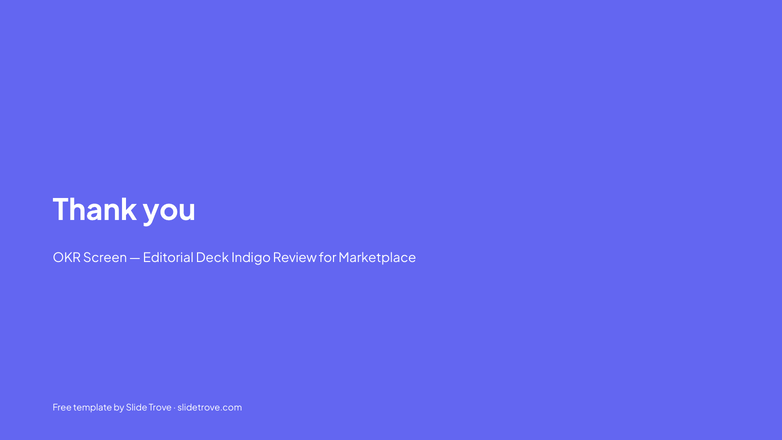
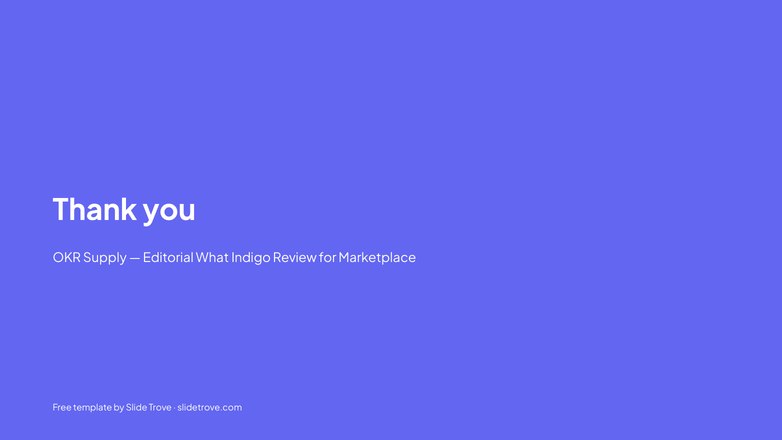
Screen: Screen -> Supply
Deck: Deck -> What
